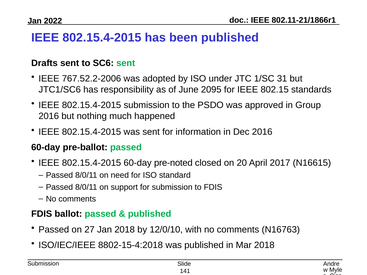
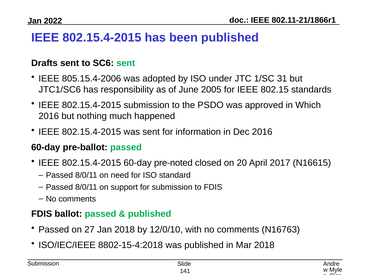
767.52.2-2006: 767.52.2-2006 -> 805.15.4-2006
2095: 2095 -> 2005
Group: Group -> Which
